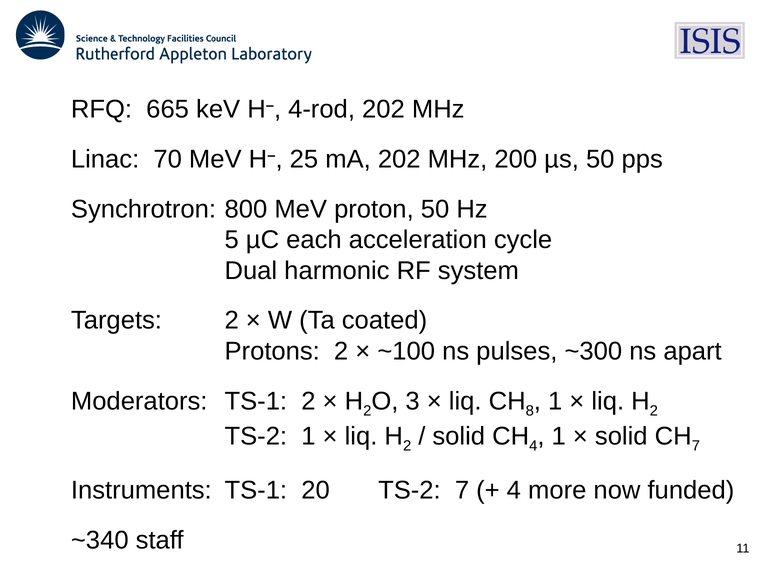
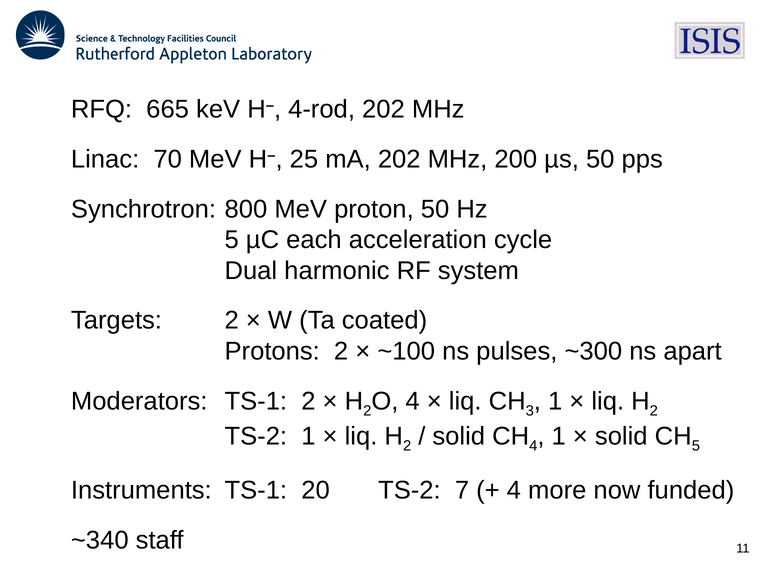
3 at (413, 401): 3 -> 4
8: 8 -> 3
7 at (696, 446): 7 -> 5
